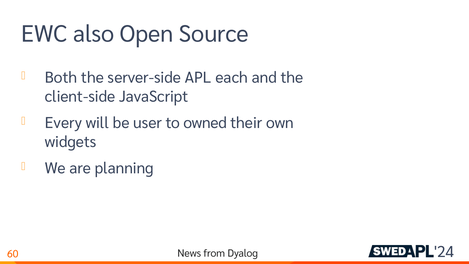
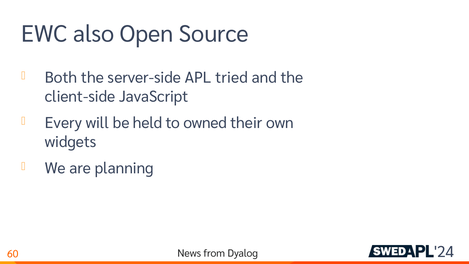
each: each -> tried
user: user -> held
